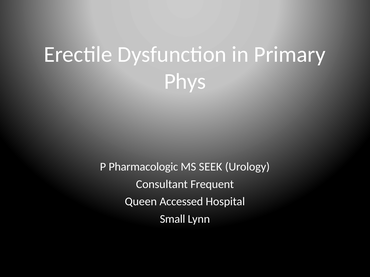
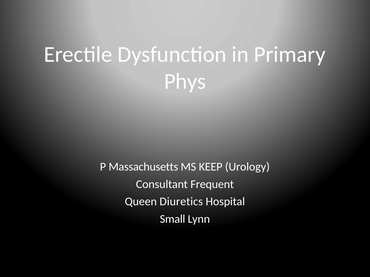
Pharmacologic: Pharmacologic -> Massachusetts
SEEK: SEEK -> KEEP
Accessed: Accessed -> Diuretics
